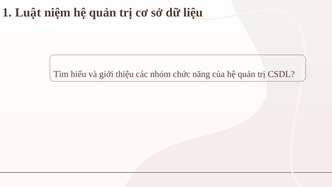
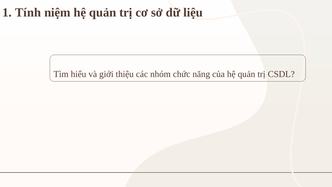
Luật: Luật -> Tính
